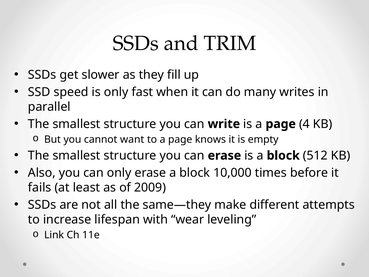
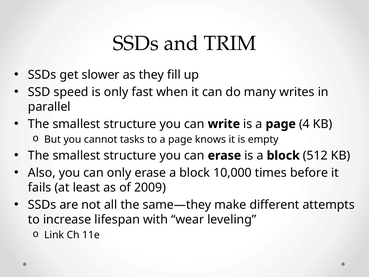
want: want -> tasks
